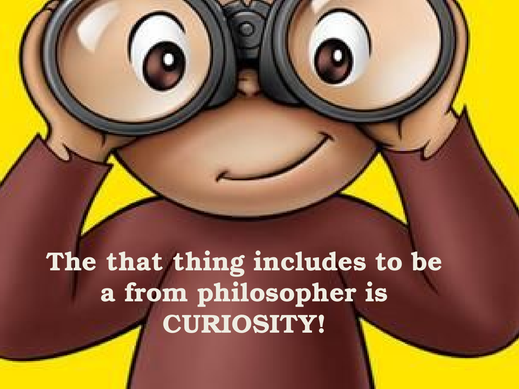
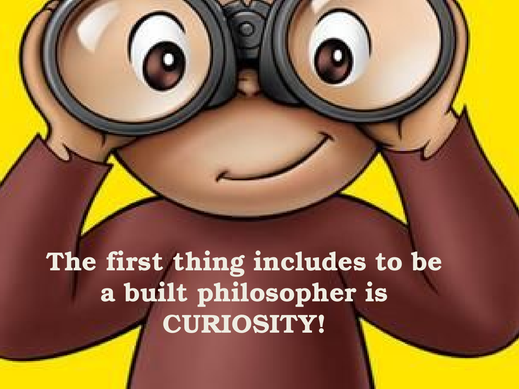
that: that -> first
from: from -> built
